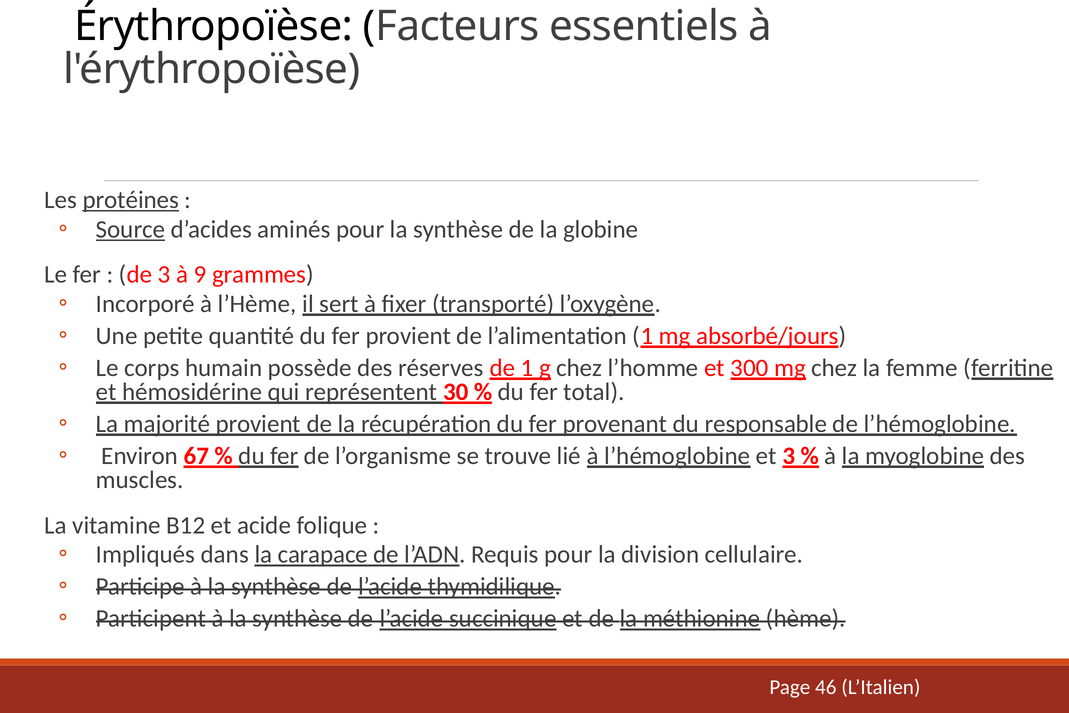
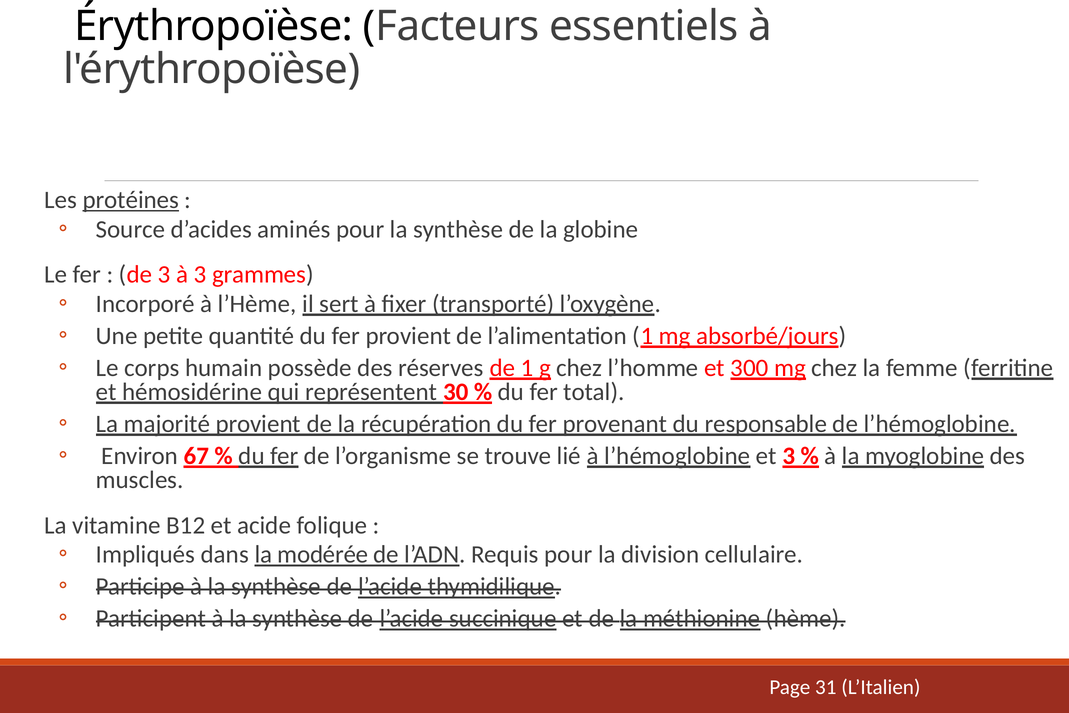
Source underline: present -> none
à 9: 9 -> 3
carapace: carapace -> modérée
46: 46 -> 31
